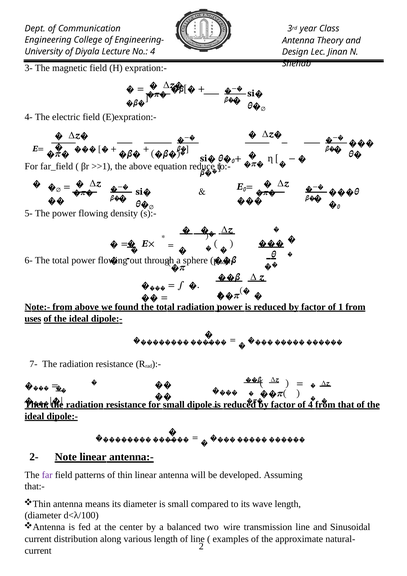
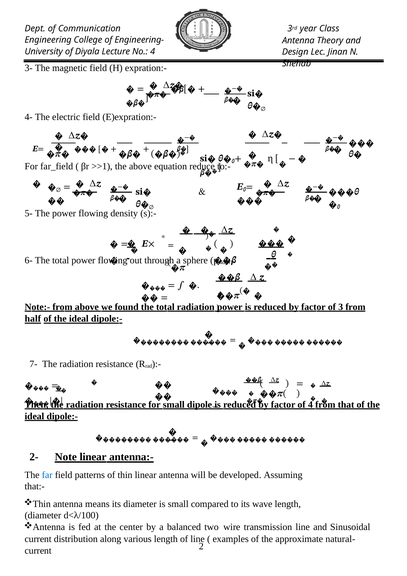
1: 1 -> 3
uses: uses -> half
far colour: purple -> blue
